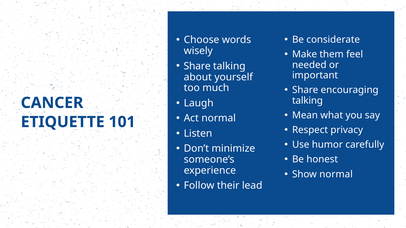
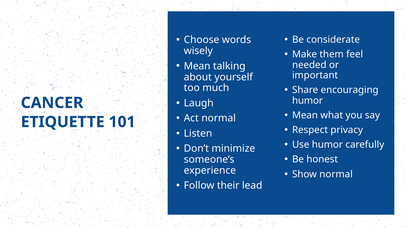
Share at (197, 66): Share -> Mean
talking at (307, 101): talking -> humor
